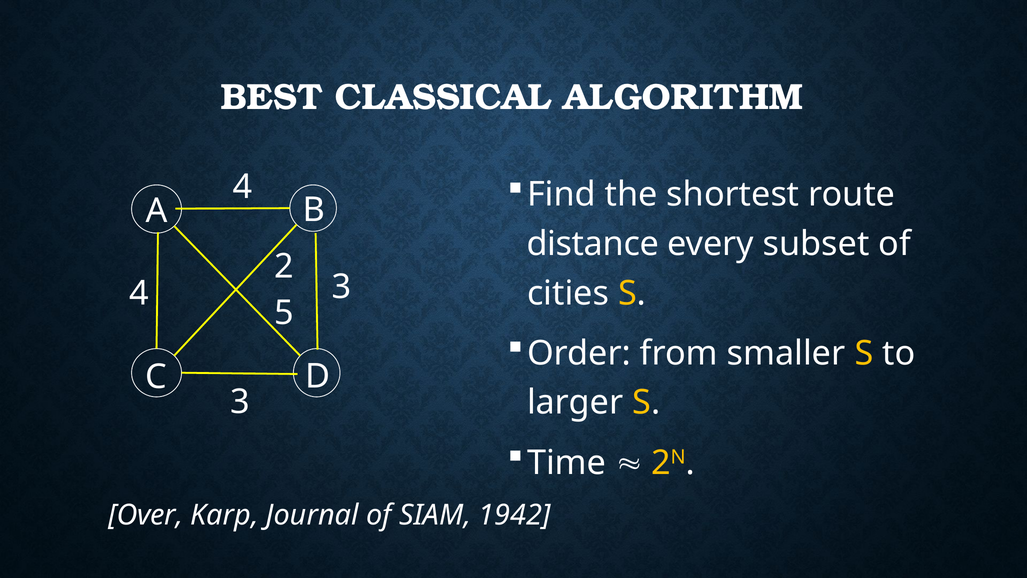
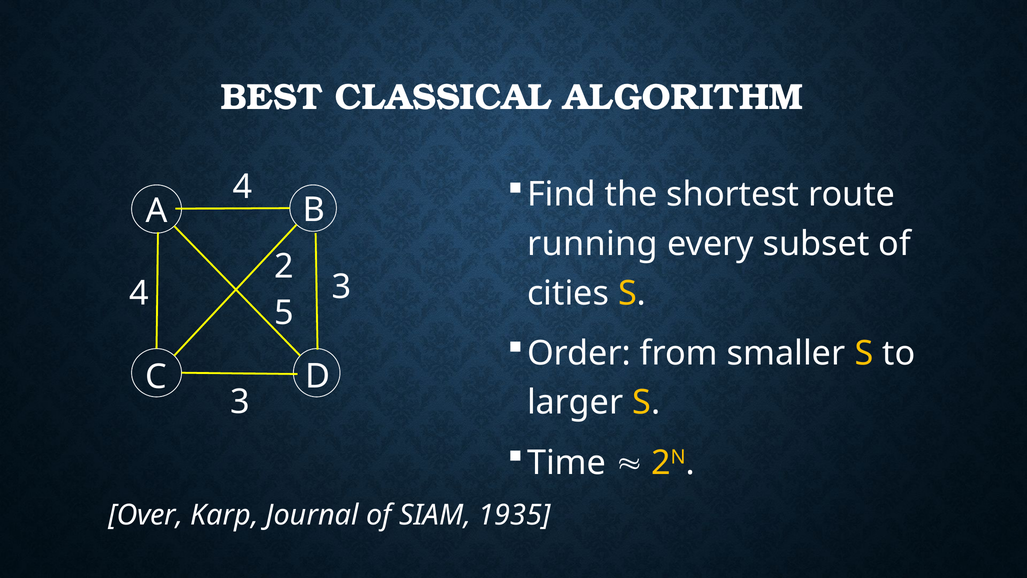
distance: distance -> running
1942: 1942 -> 1935
